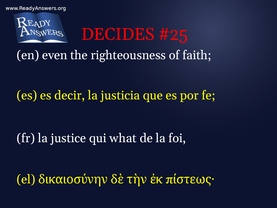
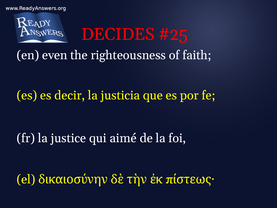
what: what -> aimé
